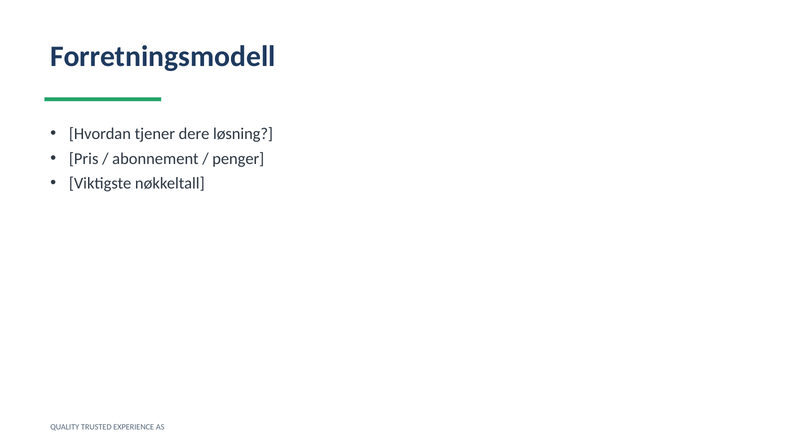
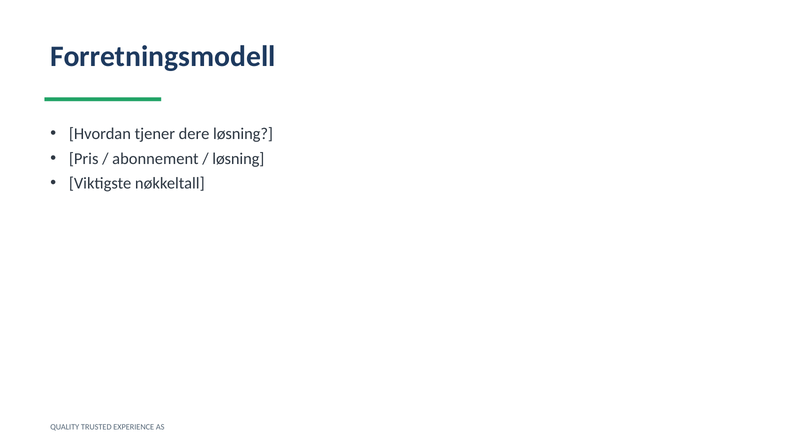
penger at (238, 159): penger -> løsning
